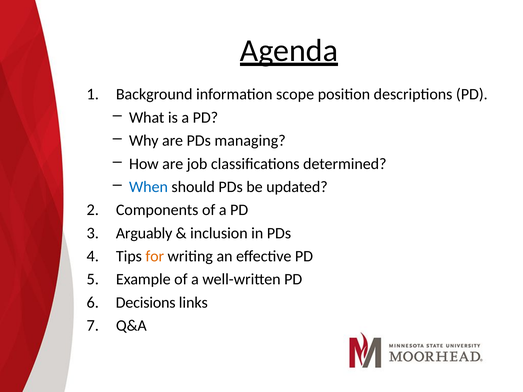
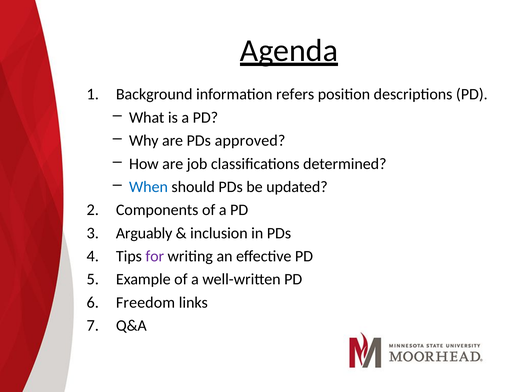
scope: scope -> refers
managing: managing -> approved
for colour: orange -> purple
Decisions: Decisions -> Freedom
